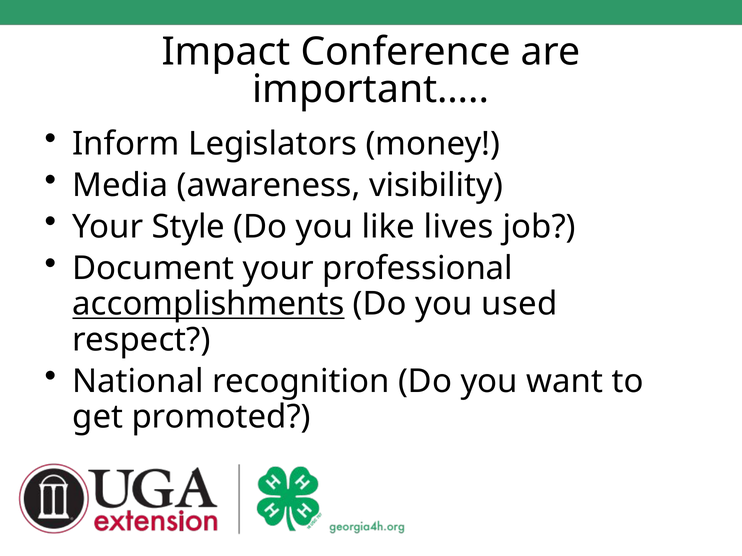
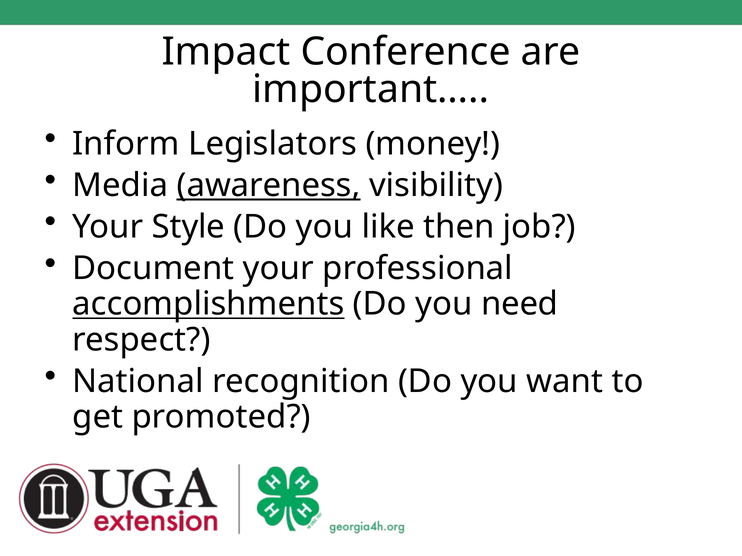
awareness underline: none -> present
lives: lives -> then
used: used -> need
